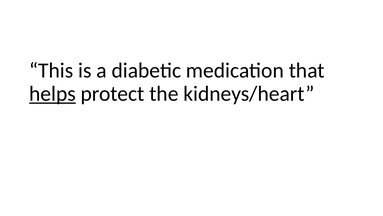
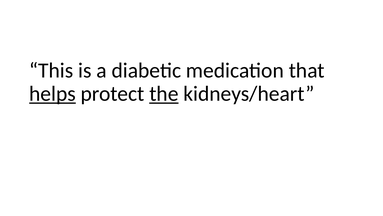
the underline: none -> present
